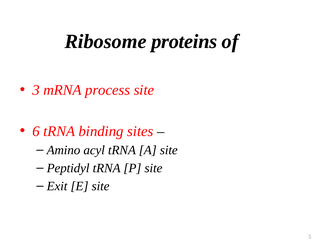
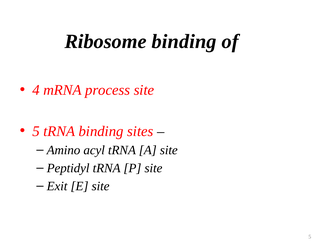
Ribosome proteins: proteins -> binding
3: 3 -> 4
6 at (36, 131): 6 -> 5
